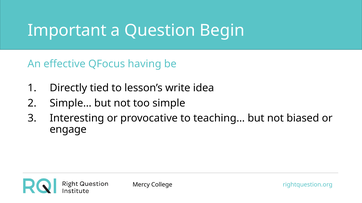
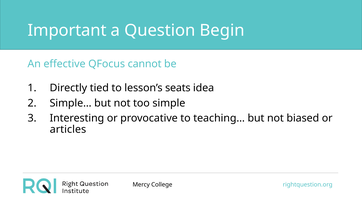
having: having -> cannot
write: write -> seats
engage: engage -> articles
